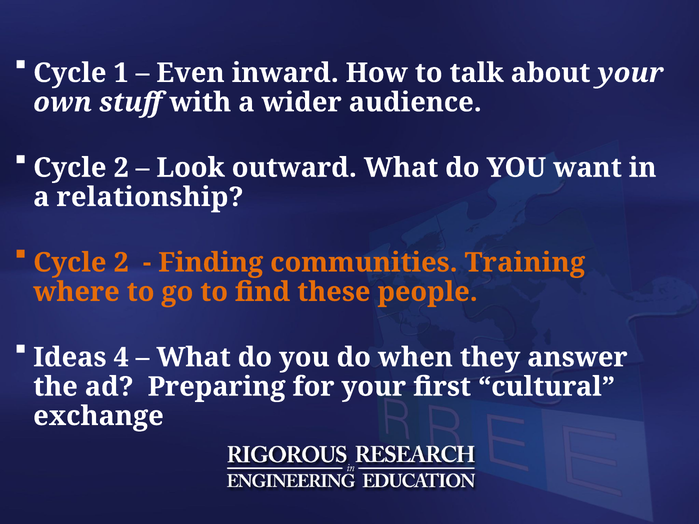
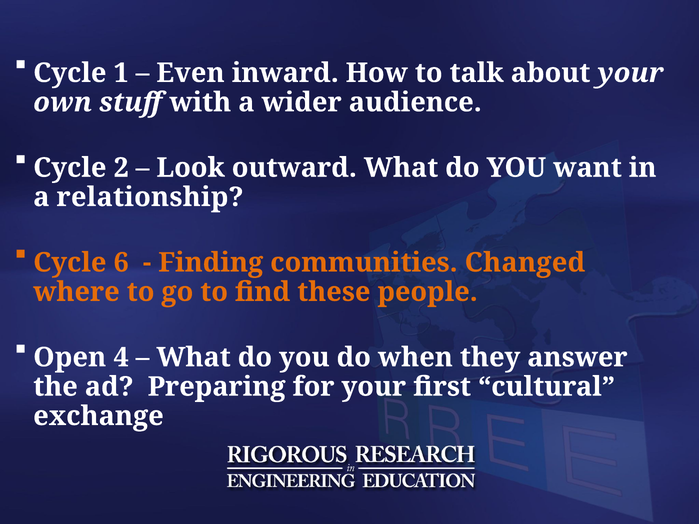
2 at (121, 263): 2 -> 6
Training: Training -> Changed
Ideas: Ideas -> Open
